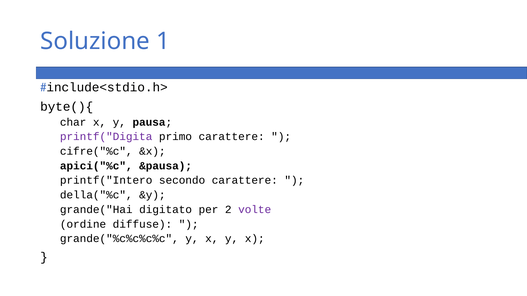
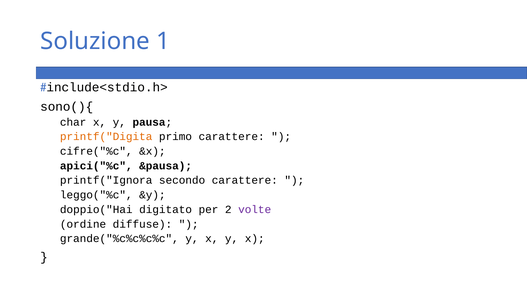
byte(){: byte(){ -> sono(){
printf("Digita colour: purple -> orange
printf("Intero: printf("Intero -> printf("Ignora
della("%c: della("%c -> leggo("%c
grande("Hai: grande("Hai -> doppio("Hai
